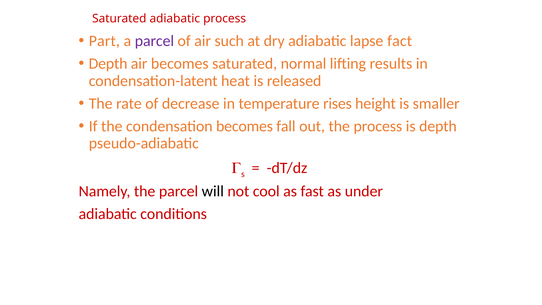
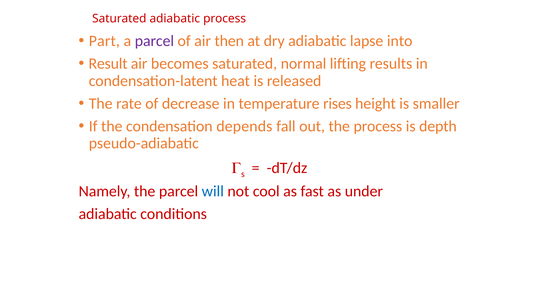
such: such -> then
fact: fact -> into
Depth at (108, 64): Depth -> Result
condensation becomes: becomes -> depends
will colour: black -> blue
